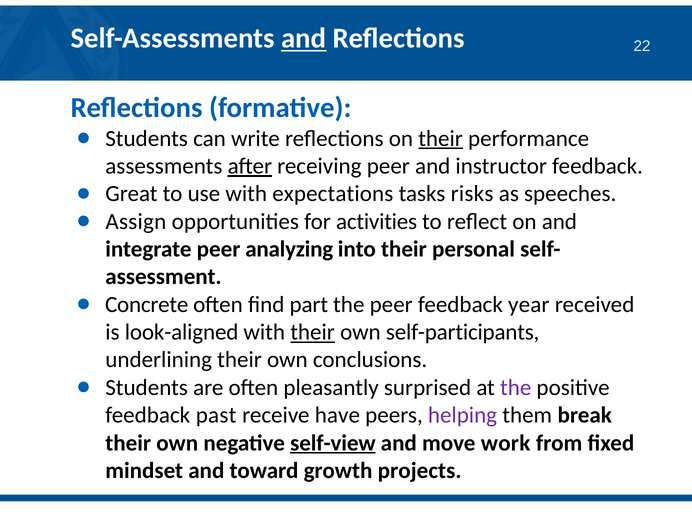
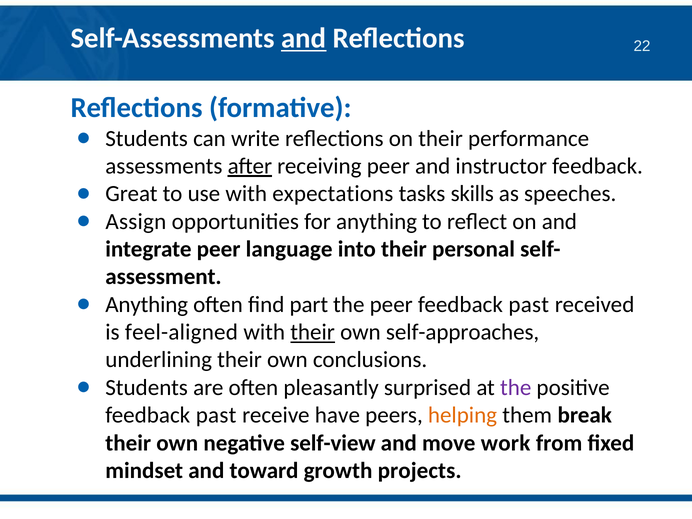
their at (441, 138) underline: present -> none
risks: risks -> skills
for activities: activities -> anything
analyzing: analyzing -> language
Concrete at (147, 304): Concrete -> Anything
peer feedback year: year -> past
look-aligned: look-aligned -> feel-aligned
self-participants: self-participants -> self-approaches
helping colour: purple -> orange
self-view underline: present -> none
